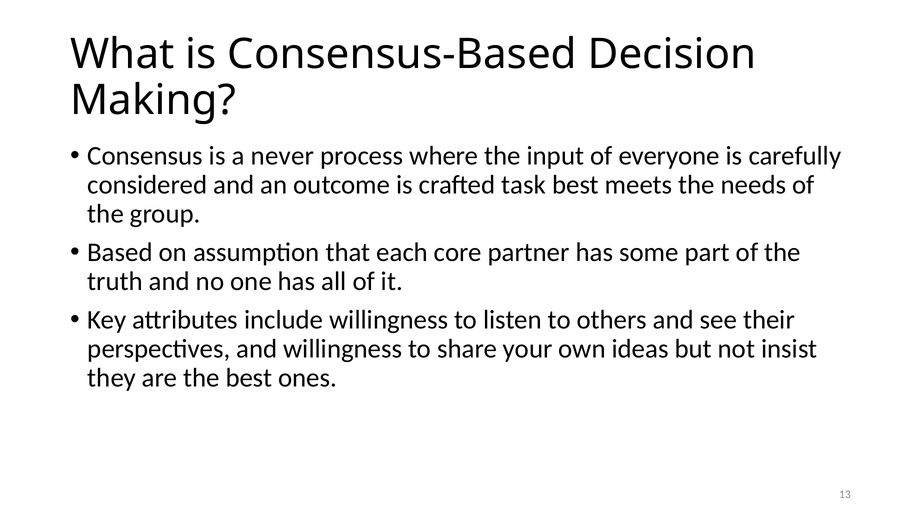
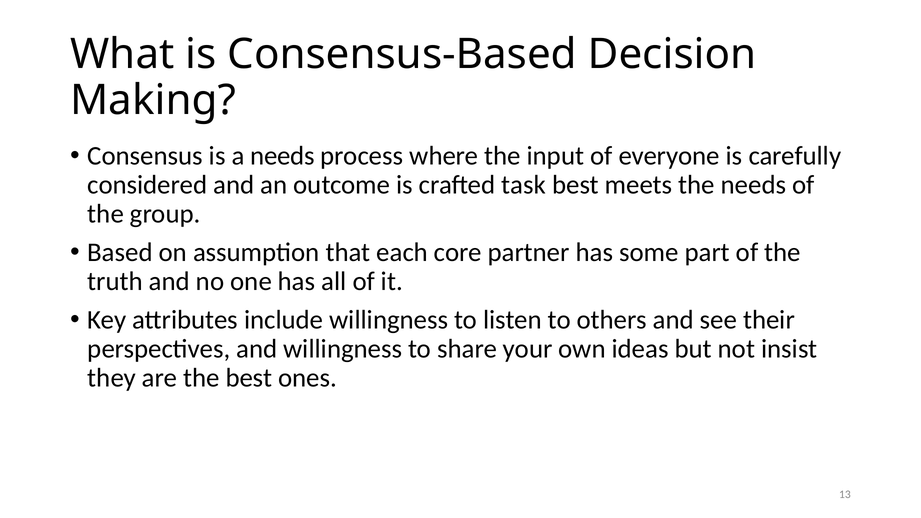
a never: never -> needs
